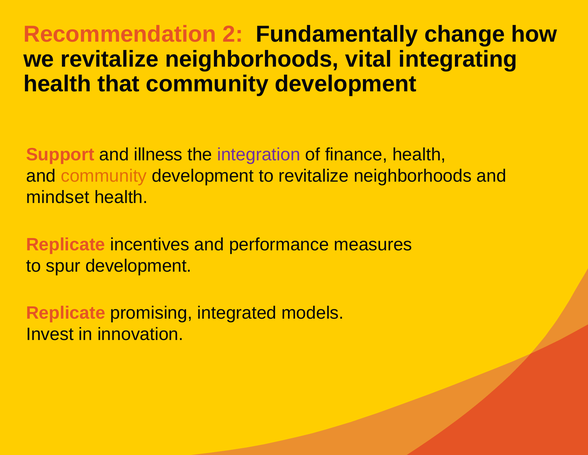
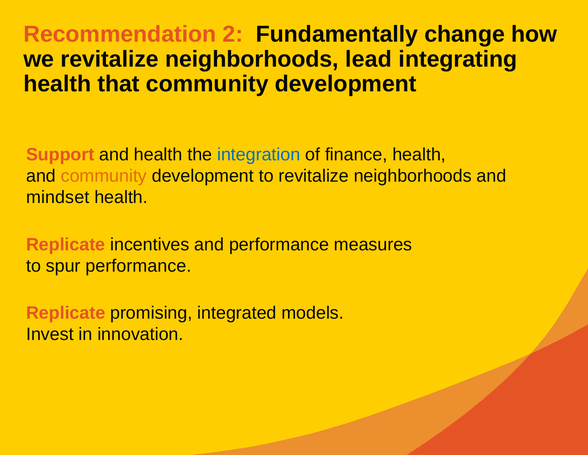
vital: vital -> lead
and illness: illness -> health
integration colour: purple -> blue
spur development: development -> performance
